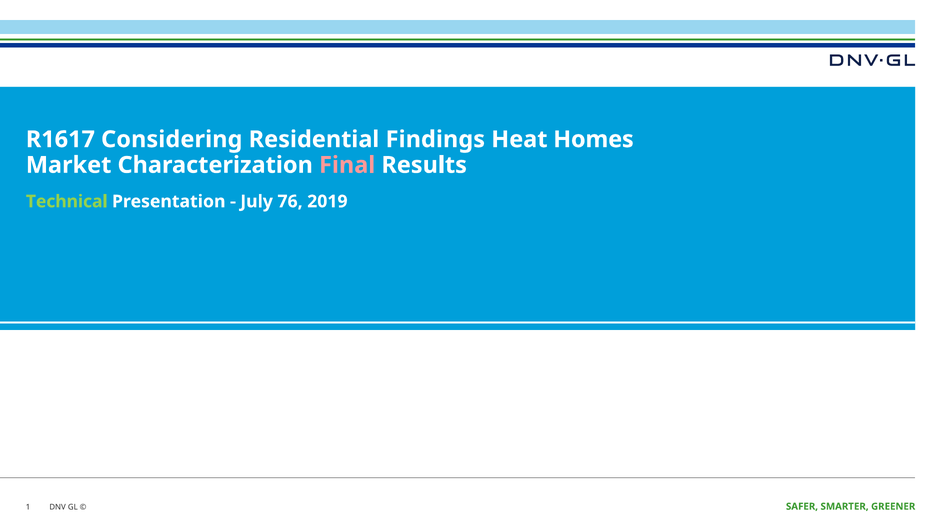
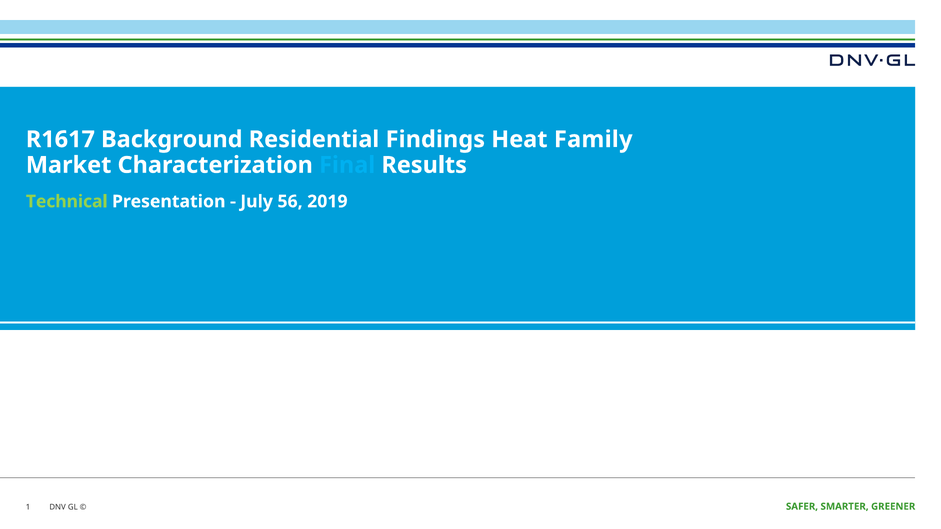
Considering: Considering -> Background
Homes: Homes -> Family
Final colour: pink -> light blue
76: 76 -> 56
